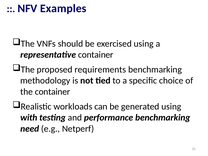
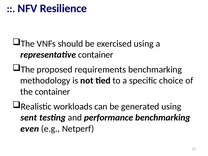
Examples: Examples -> Resilience
with: with -> sent
need: need -> even
